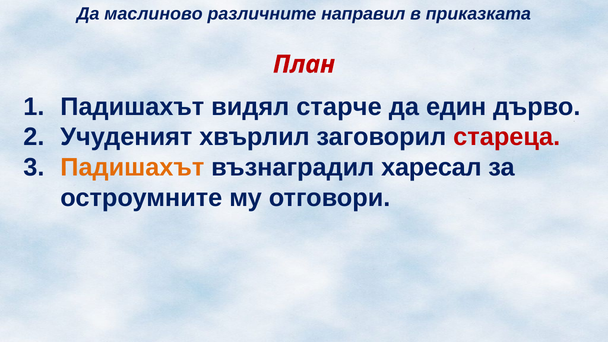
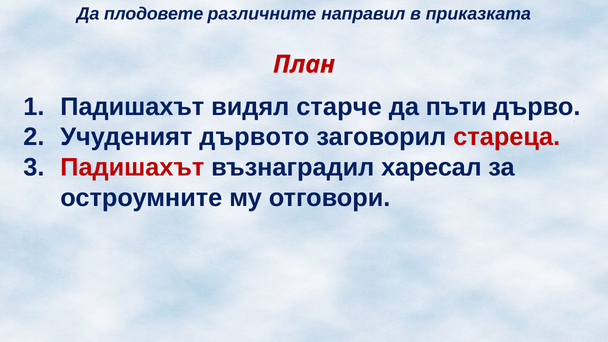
маслиново: маслиново -> плодовете
един: един -> пъти
хвърлил: хвърлил -> дървото
Падишахът at (132, 167) colour: orange -> red
